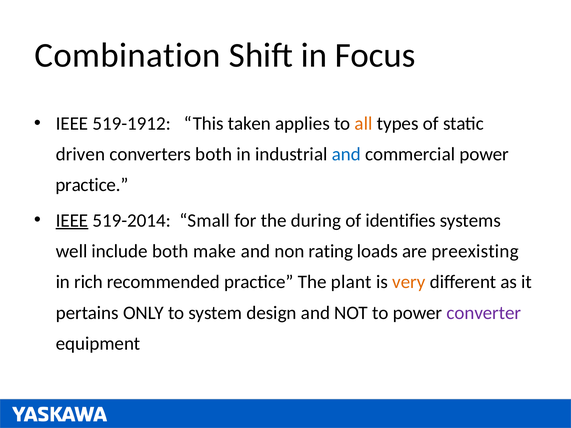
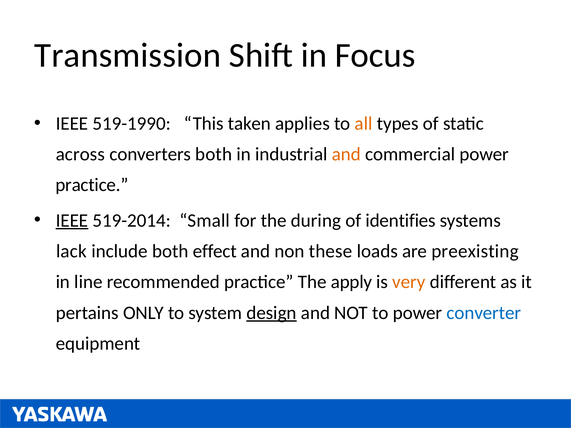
Combination: Combination -> Transmission
519-1912: 519-1912 -> 519-1990
driven: driven -> across
and at (346, 154) colour: blue -> orange
well: well -> lack
make: make -> effect
rating: rating -> these
rich: rich -> line
plant: plant -> apply
design underline: none -> present
converter colour: purple -> blue
